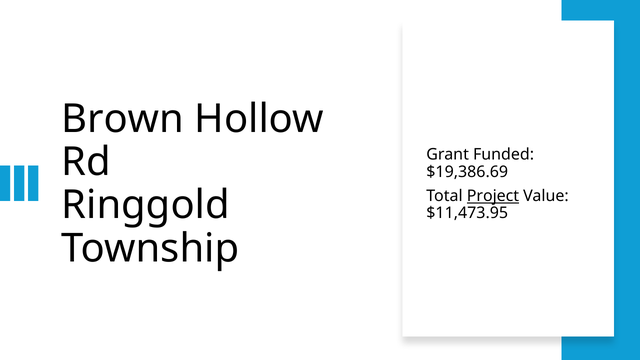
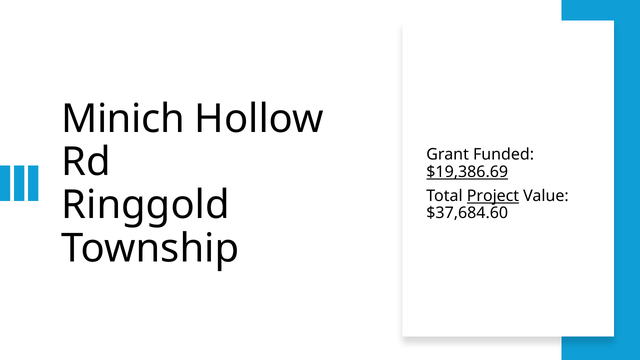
Brown: Brown -> Minich
$19,386.69 underline: none -> present
$11,473.95: $11,473.95 -> $37,684.60
